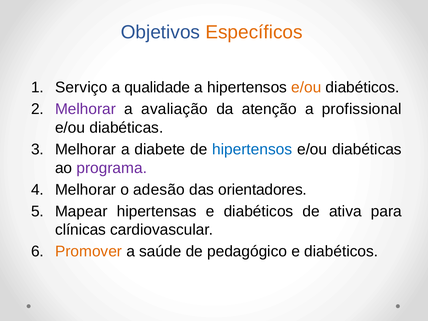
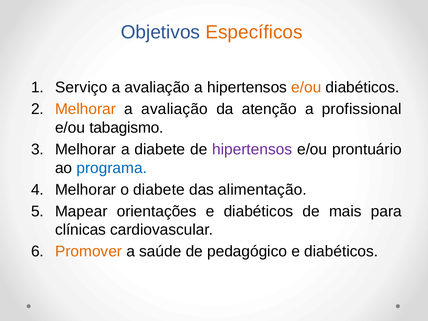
qualidade at (157, 87): qualidade -> avaliação
Melhorar at (86, 109) colour: purple -> orange
diabéticas at (126, 128): diabéticas -> tabagismo
hipertensos at (252, 149) colour: blue -> purple
diabéticas at (367, 149): diabéticas -> prontuário
programa colour: purple -> blue
o adesão: adesão -> diabete
orientadores: orientadores -> alimentação
hipertensas: hipertensas -> orientações
ativa: ativa -> mais
